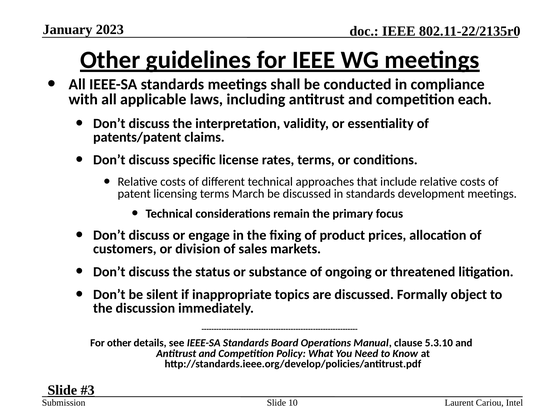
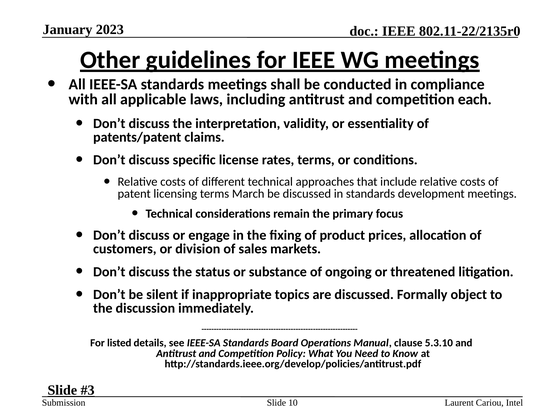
For other: other -> listed
